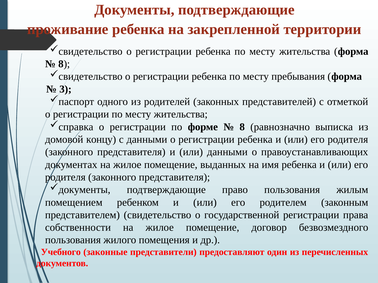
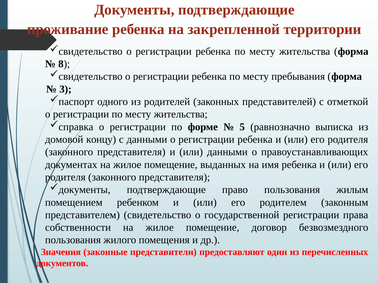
8 at (242, 127): 8 -> 5
Учебного: Учебного -> Значения
